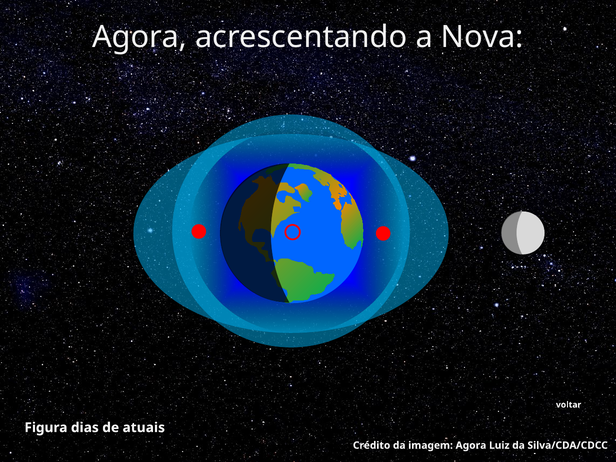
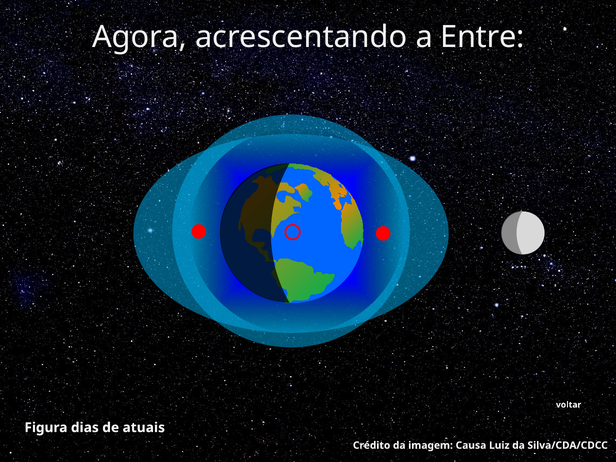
Nova: Nova -> Entre
imagem Agora: Agora -> Causa
